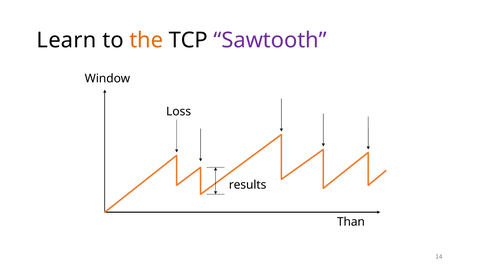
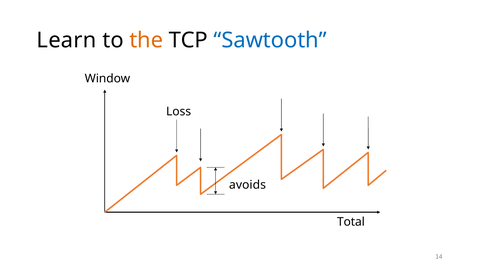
Sawtooth colour: purple -> blue
results: results -> avoids
Than: Than -> Total
